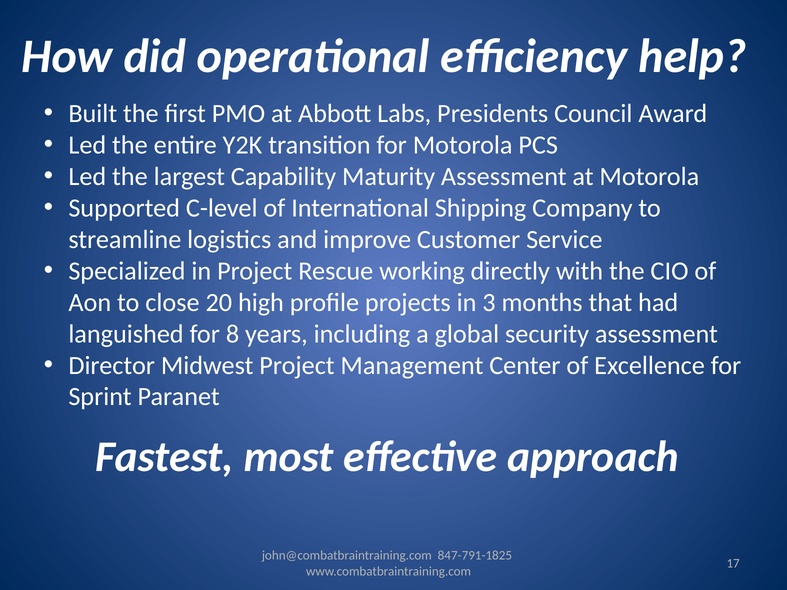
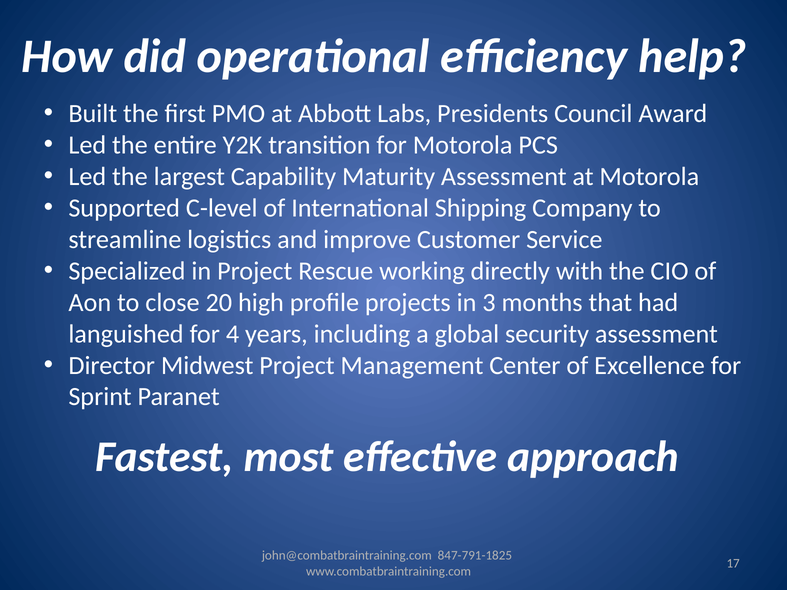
8: 8 -> 4
